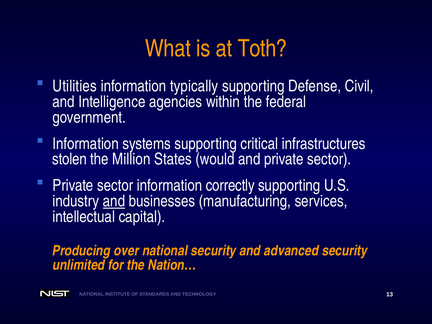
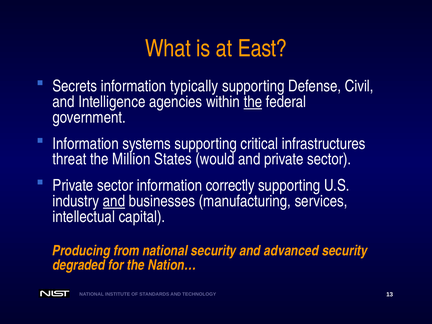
Toth: Toth -> East
Utilities: Utilities -> Secrets
the at (253, 102) underline: none -> present
stolen: stolen -> threat
over: over -> from
unlimited: unlimited -> degraded
